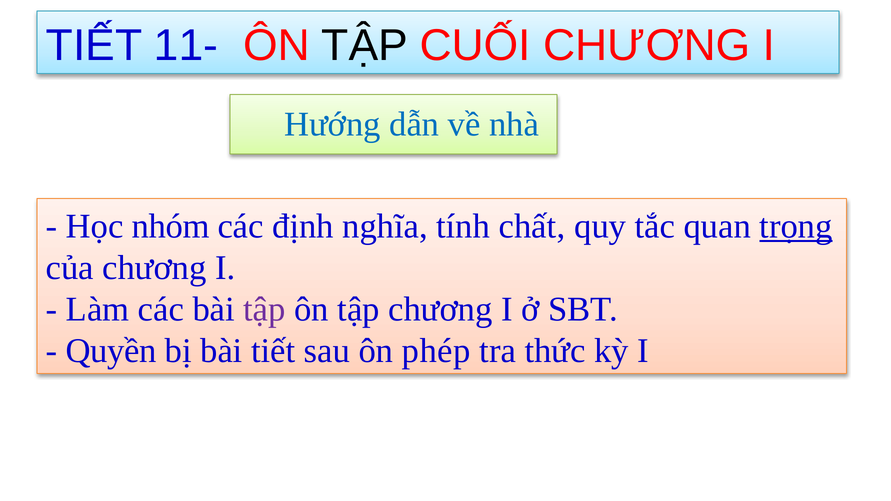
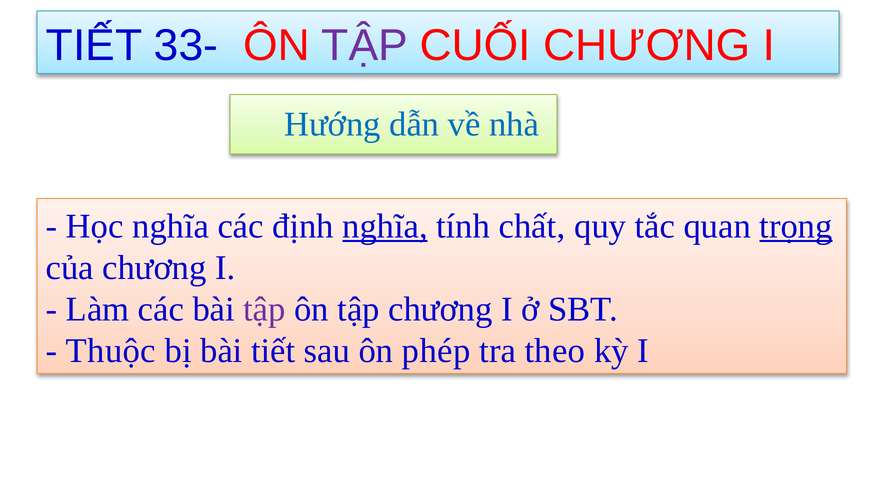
11-: 11- -> 33-
TẬP at (365, 45) colour: black -> purple
Học nhóm: nhóm -> nghĩa
nghĩa at (385, 226) underline: none -> present
Quyền: Quyền -> Thuộc
thức: thức -> theo
